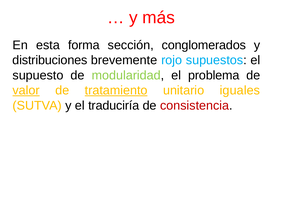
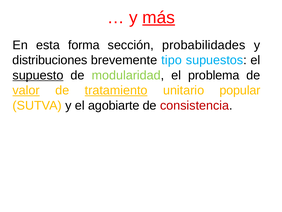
más underline: none -> present
conglomerados: conglomerados -> probabilidades
rojo: rojo -> tipo
supuesto underline: none -> present
iguales: iguales -> popular
traduciría: traduciría -> agobiarte
